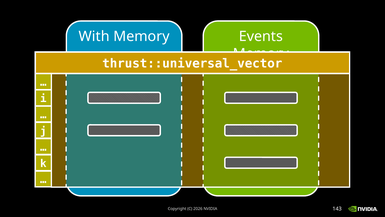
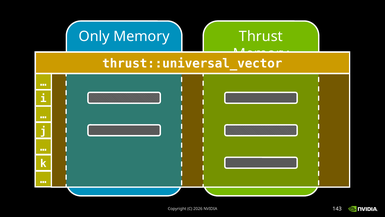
With: With -> Only
Events: Events -> Thrust
